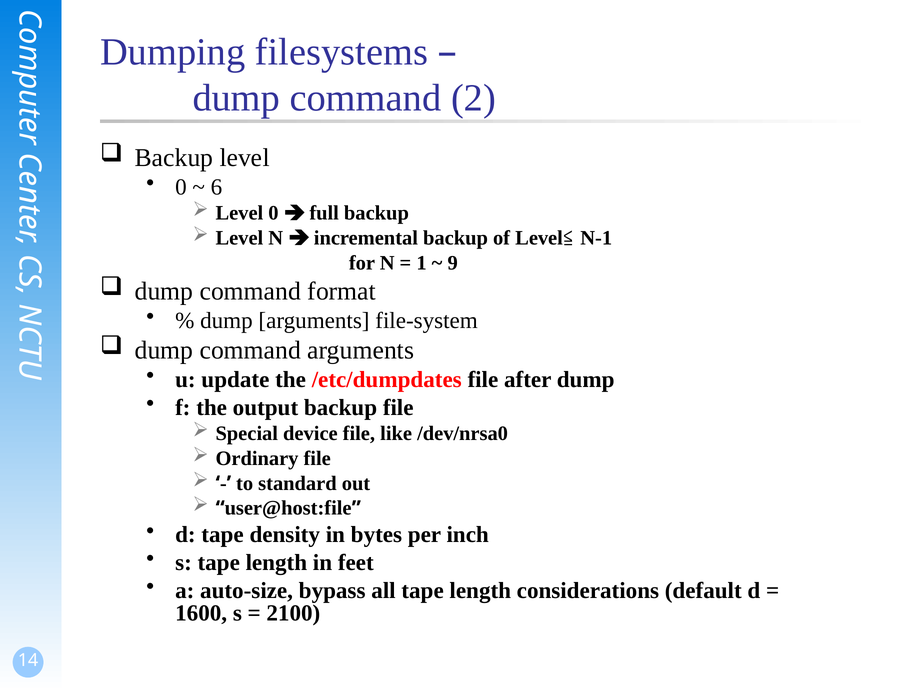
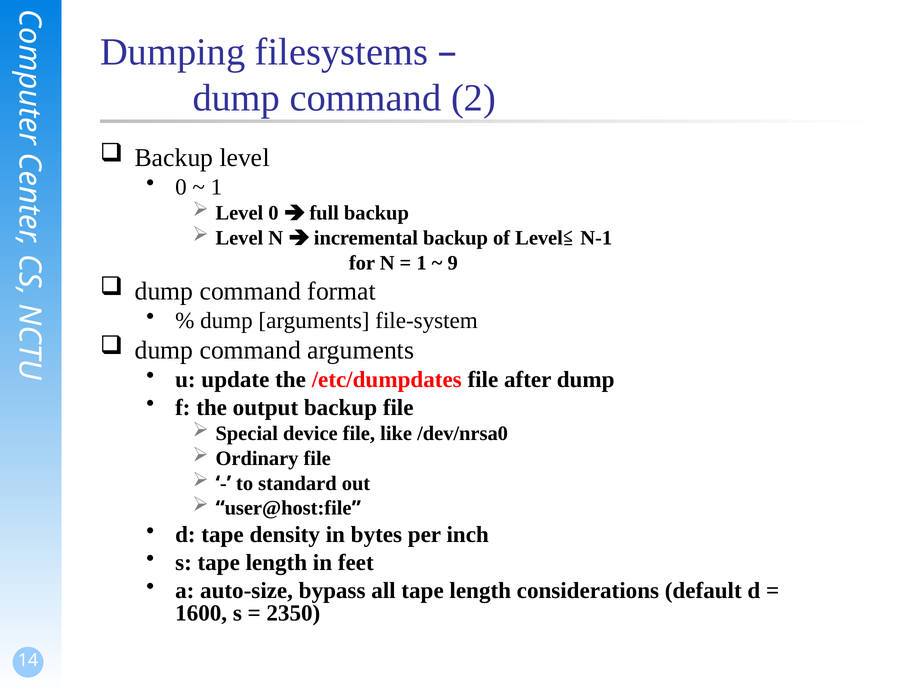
6 at (217, 187): 6 -> 1
2100: 2100 -> 2350
